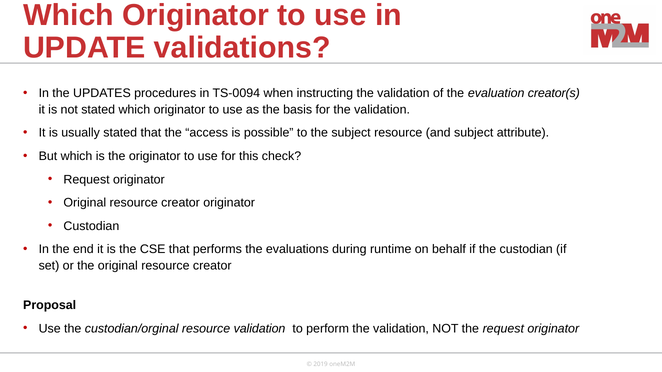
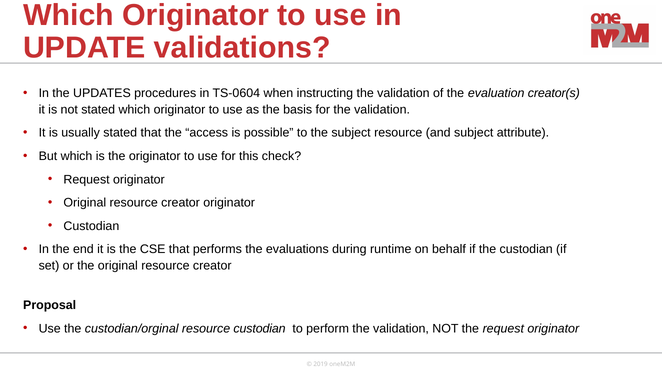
TS-0094: TS-0094 -> TS-0604
resource validation: validation -> custodian
